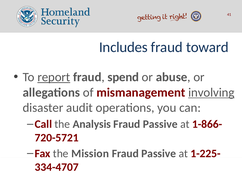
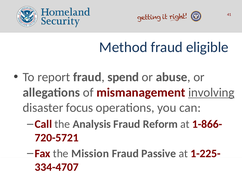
Includes: Includes -> Method
toward: toward -> eligible
report underline: present -> none
audit: audit -> focus
Passive at (160, 124): Passive -> Reform
